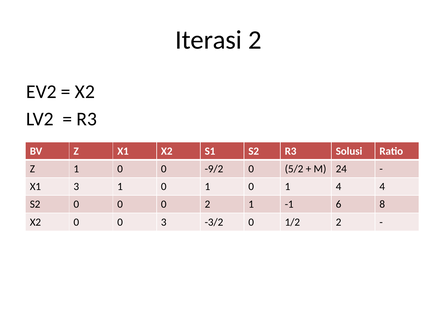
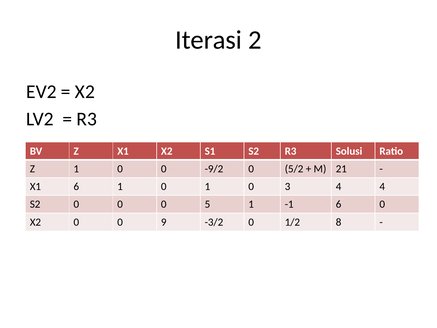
24: 24 -> 21
X1 3: 3 -> 6
0 1 0 1: 1 -> 3
0 2: 2 -> 5
6 8: 8 -> 0
0 3: 3 -> 9
1/2 2: 2 -> 8
